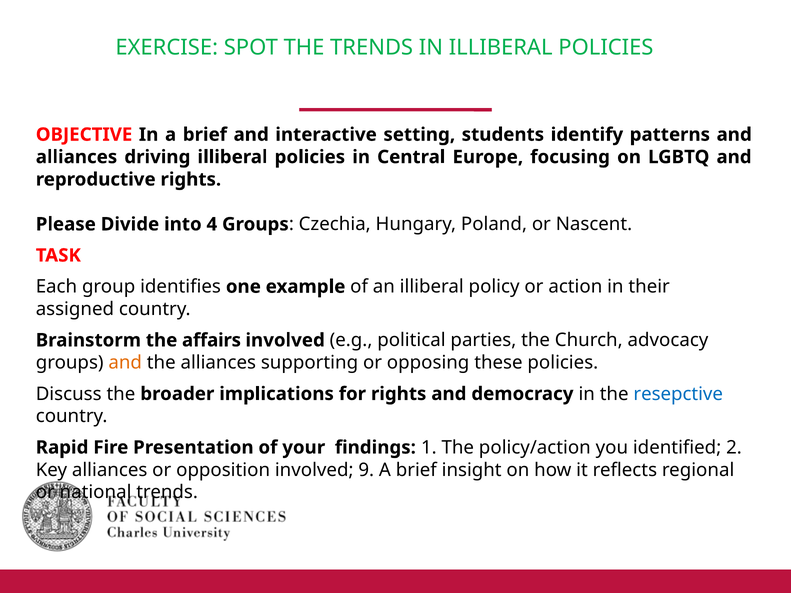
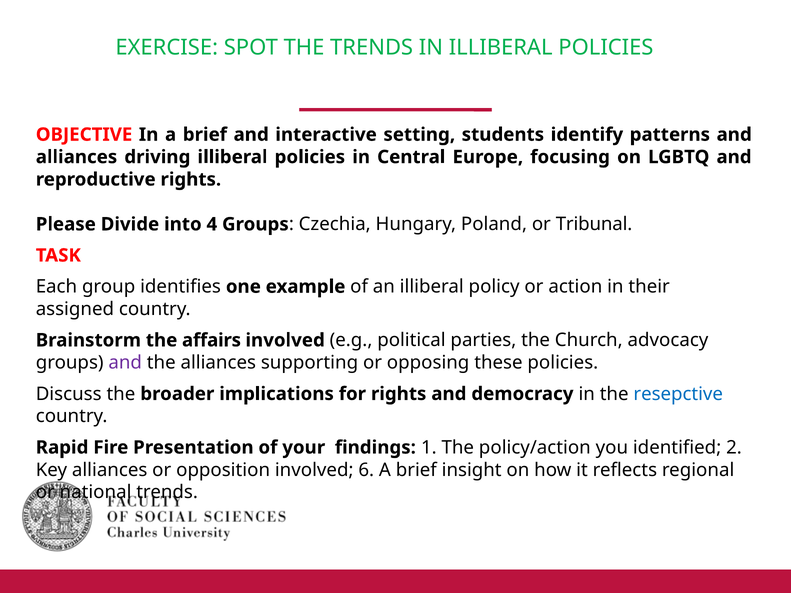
Nascent: Nascent -> Tribunal
and at (125, 363) colour: orange -> purple
9: 9 -> 6
